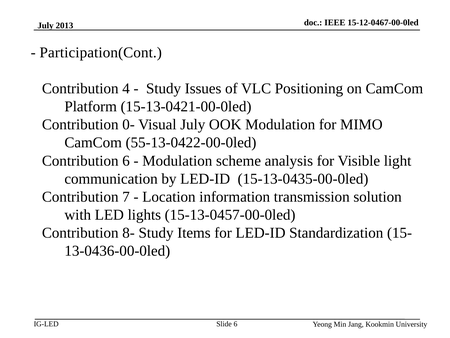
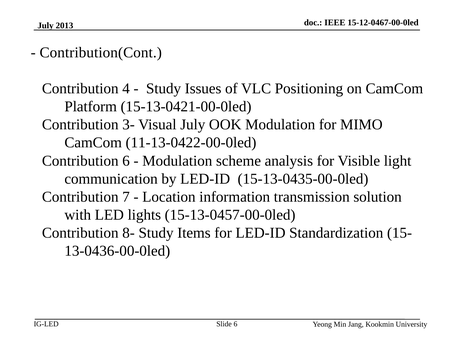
Participation(Cont: Participation(Cont -> Contribution(Cont
0-: 0- -> 3-
55-13-0422-00-0led: 55-13-0422-00-0led -> 11-13-0422-00-0led
